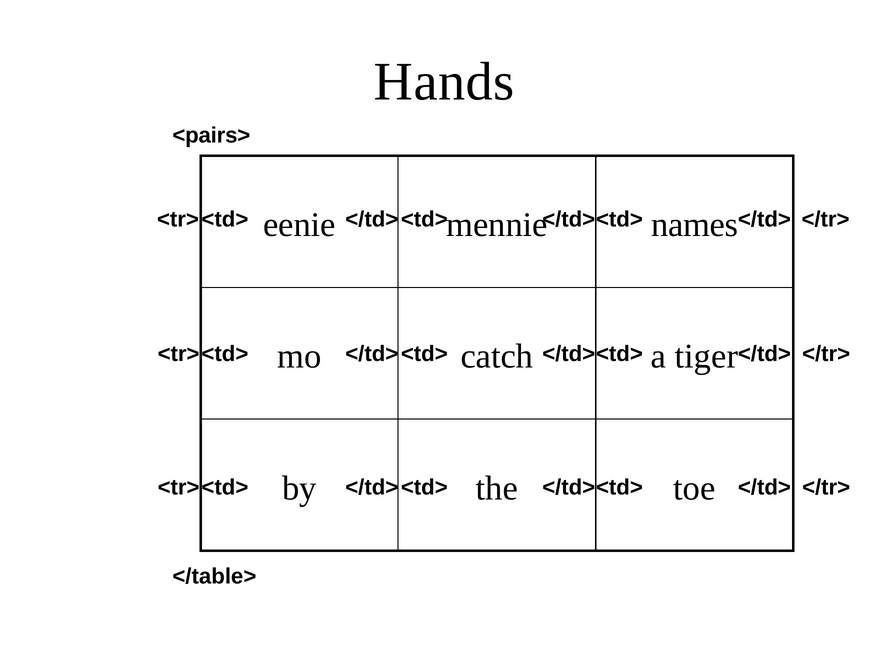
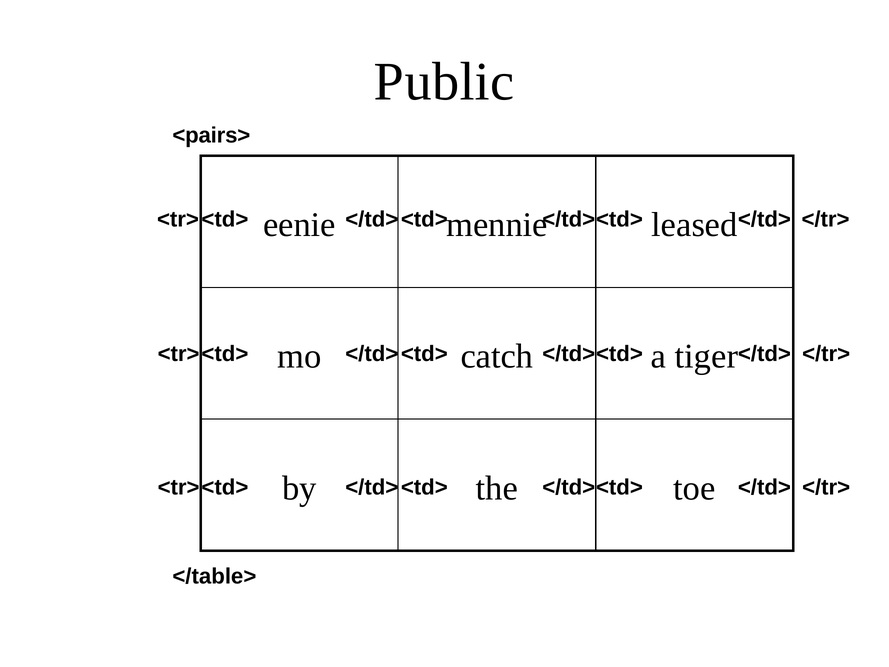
Hands: Hands -> Public
names: names -> leased
